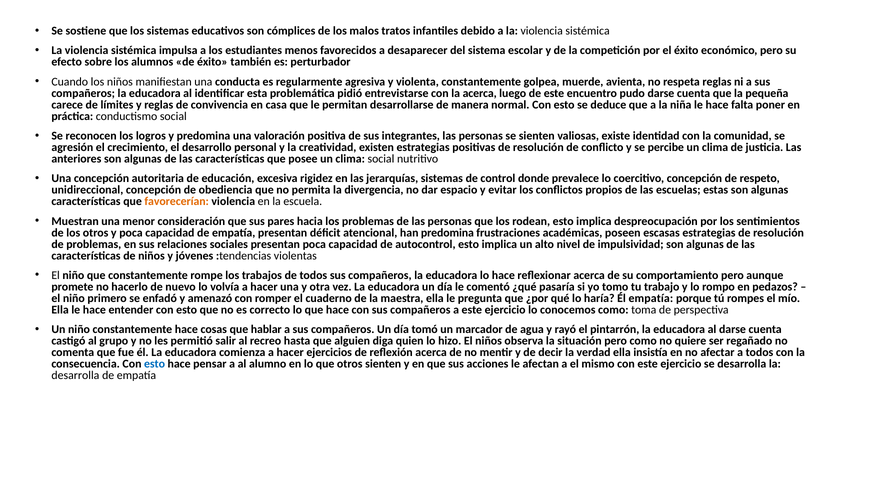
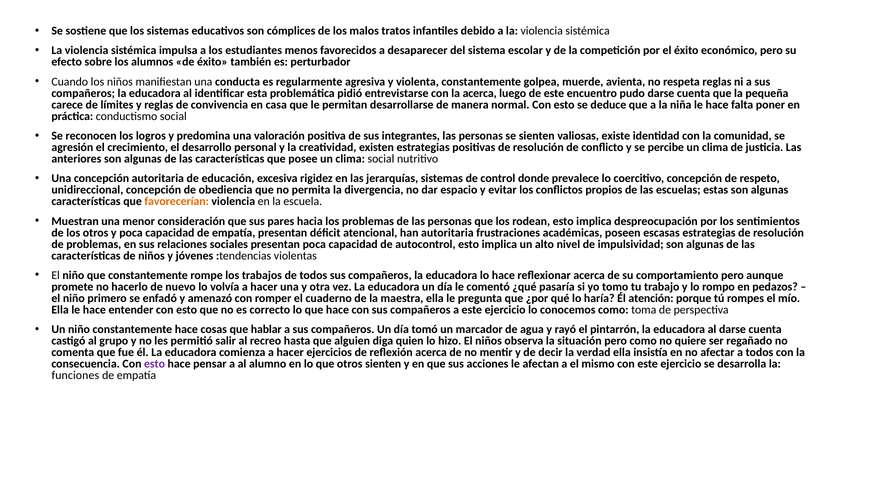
han predomina: predomina -> autoritaria
Él empatía: empatía -> atención
esto at (155, 364) colour: blue -> purple
desarrolla at (75, 376): desarrolla -> funciones
